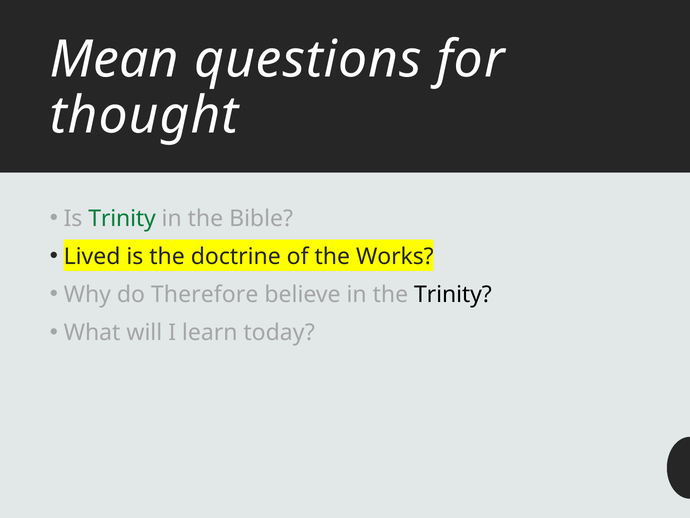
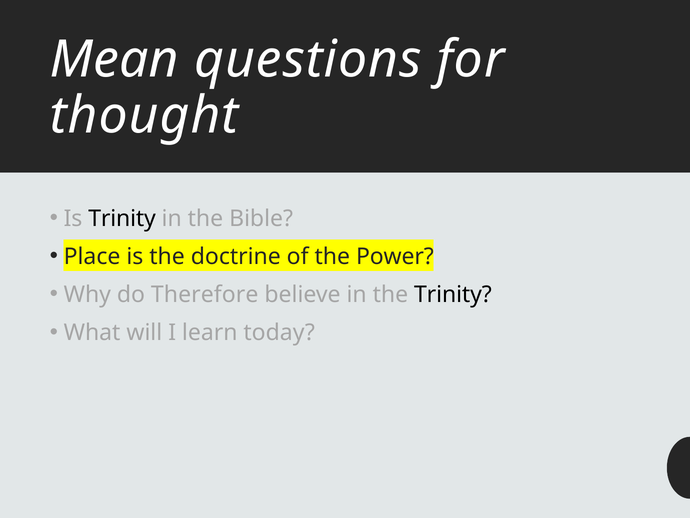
Trinity at (122, 218) colour: green -> black
Lived: Lived -> Place
Works: Works -> Power
